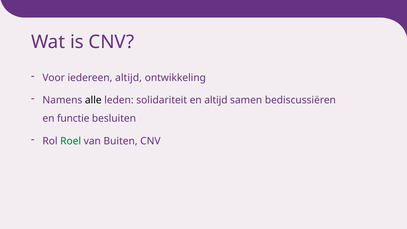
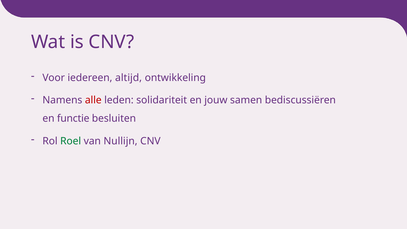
alle colour: black -> red
en altijd: altijd -> jouw
Buiten: Buiten -> Nullijn
